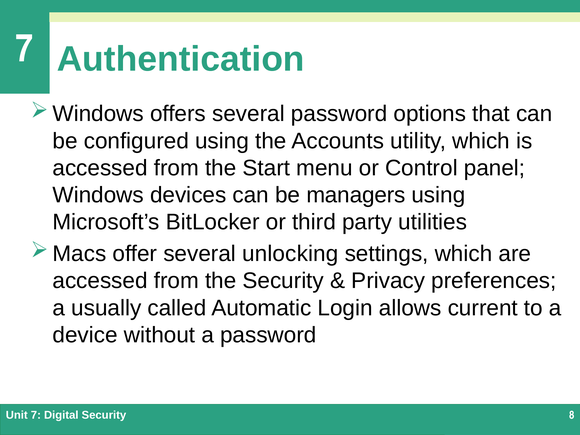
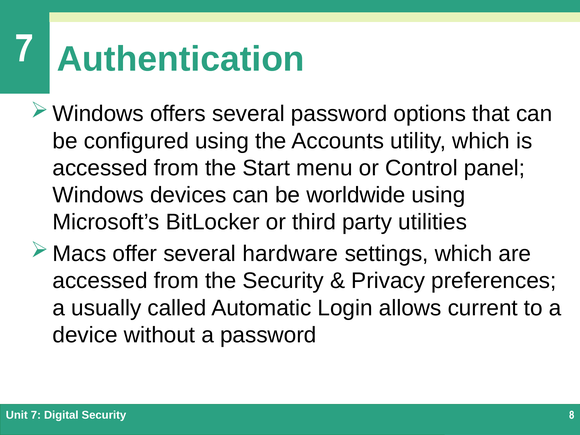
managers: managers -> worldwide
unlocking: unlocking -> hardware
